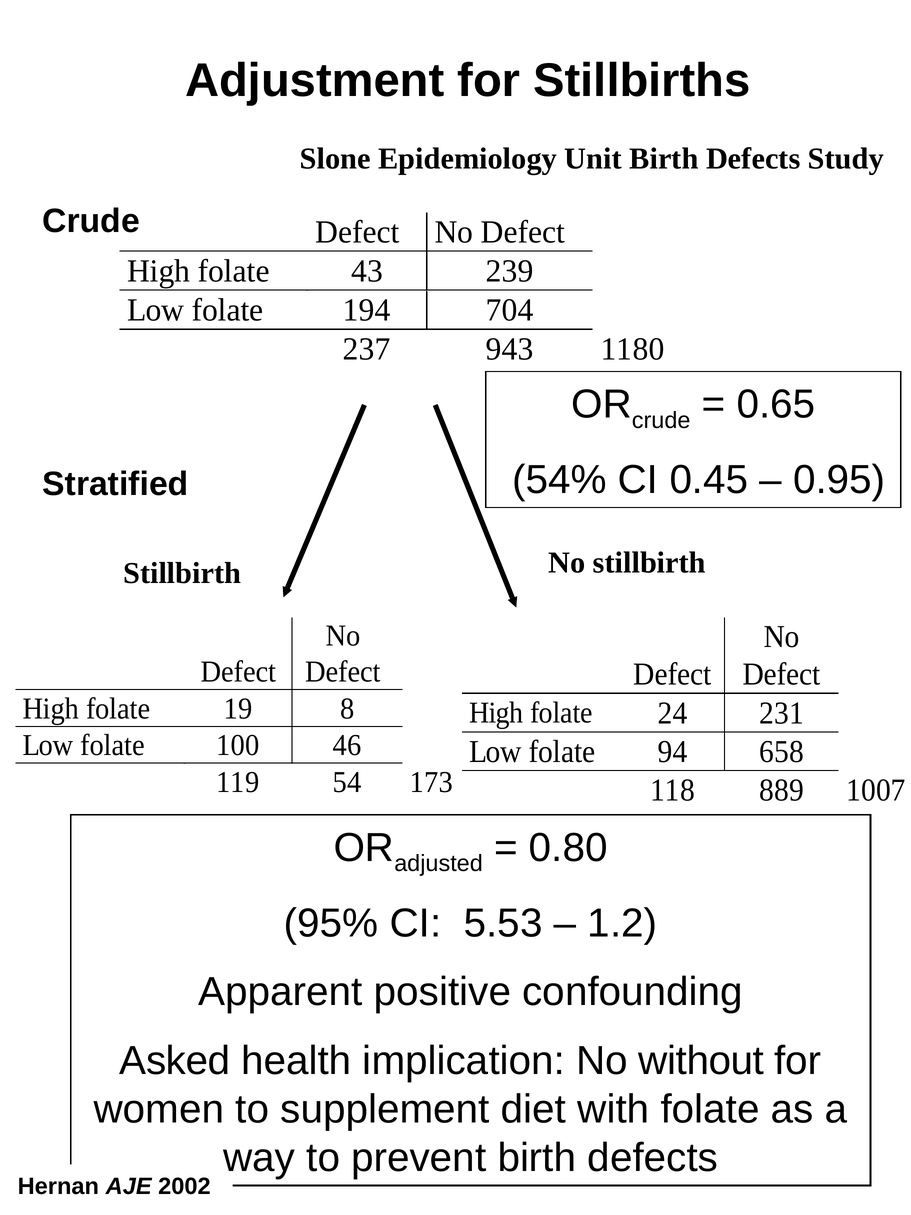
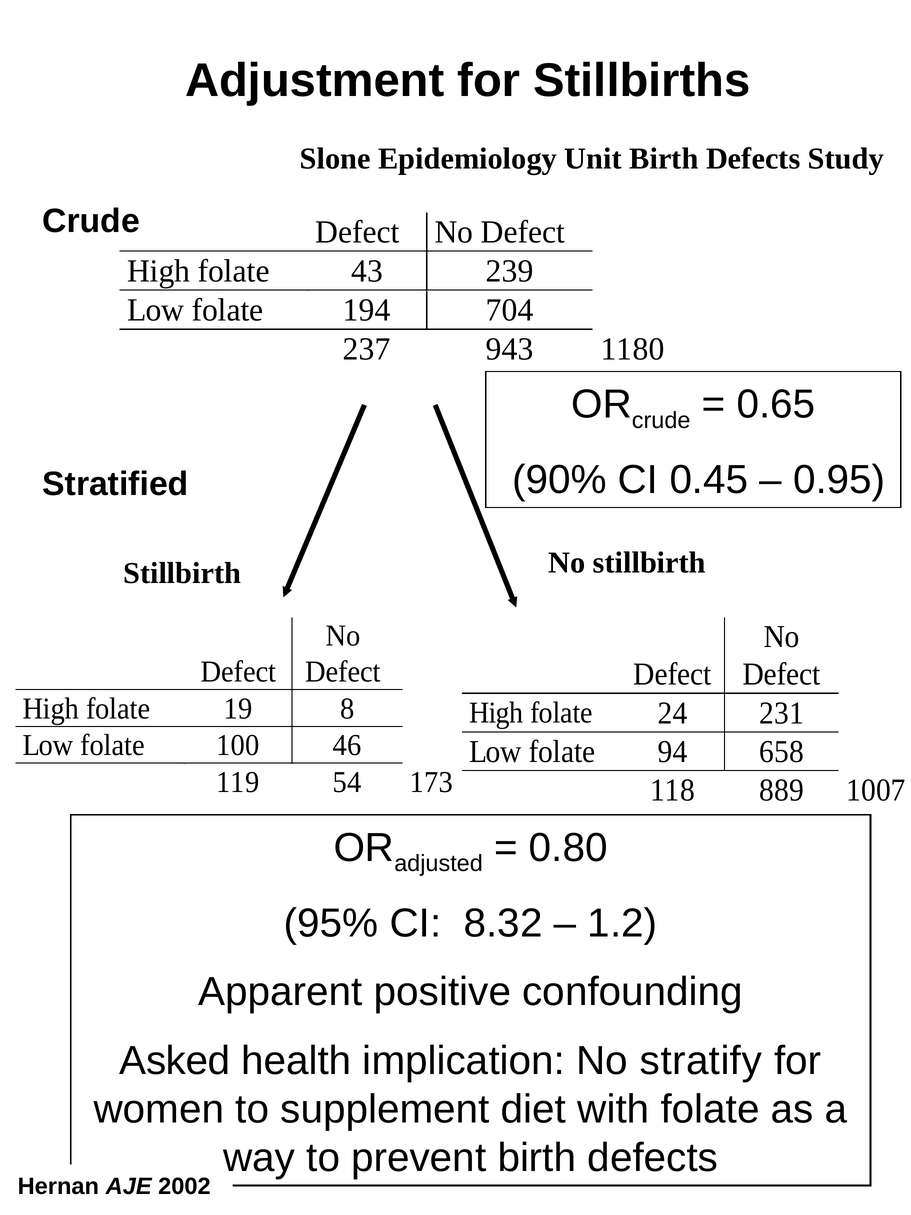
54%: 54% -> 90%
5.53: 5.53 -> 8.32
without: without -> stratify
